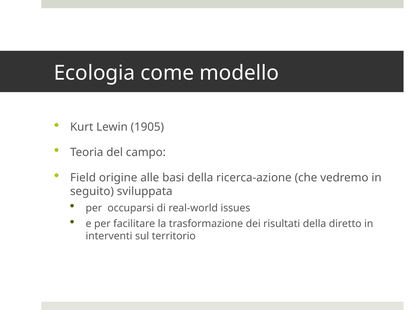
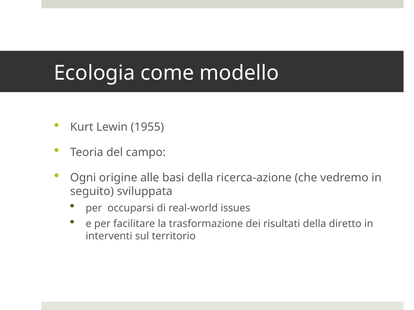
1905: 1905 -> 1955
Field: Field -> Ogni
